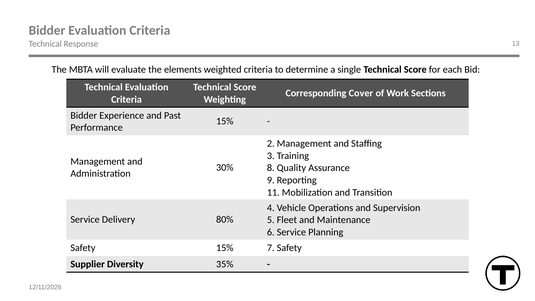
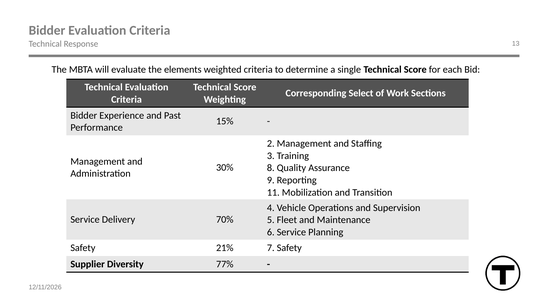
Cover: Cover -> Select
80%: 80% -> 70%
Safety 15%: 15% -> 21%
35%: 35% -> 77%
